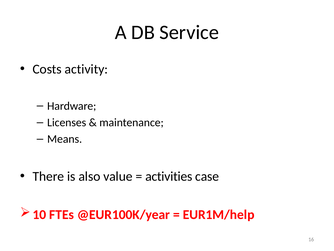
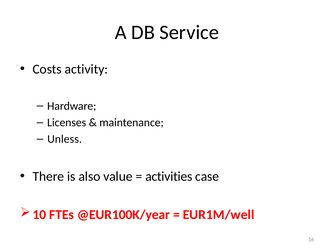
Means: Means -> Unless
EUR1M/help: EUR1M/help -> EUR1M/well
